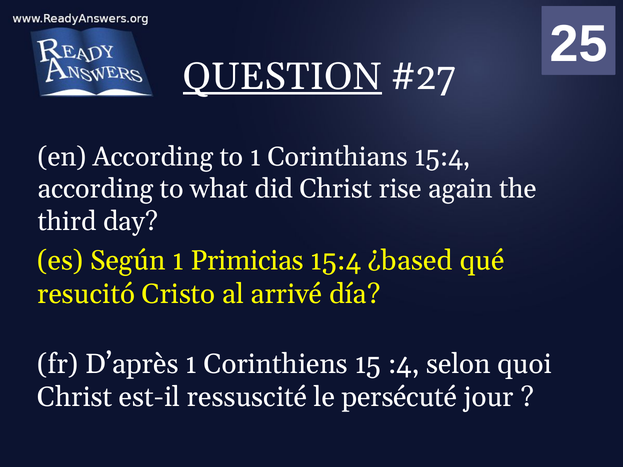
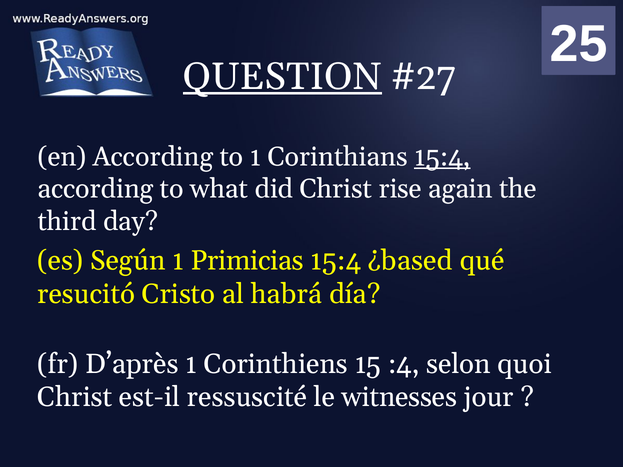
15:4 at (442, 157) underline: none -> present
arrivé: arrivé -> habrá
persécuté: persécuté -> witnesses
